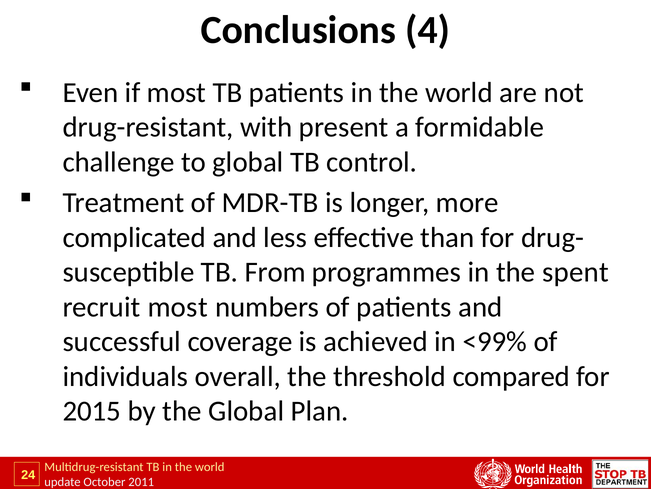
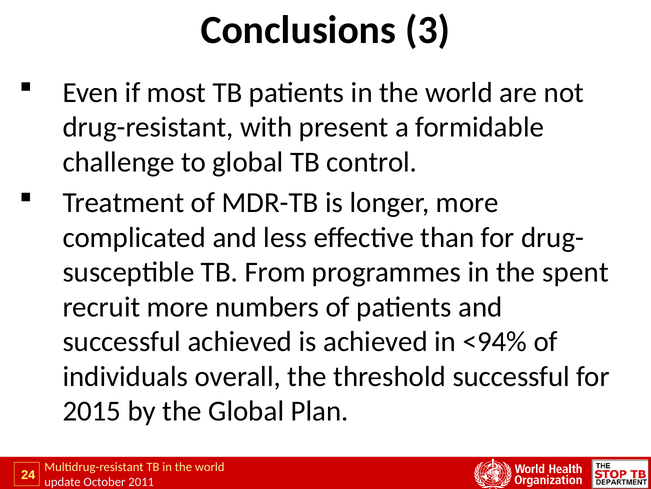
4: 4 -> 3
recruit most: most -> more
successful coverage: coverage -> achieved
<99%: <99% -> <94%
threshold compared: compared -> successful
